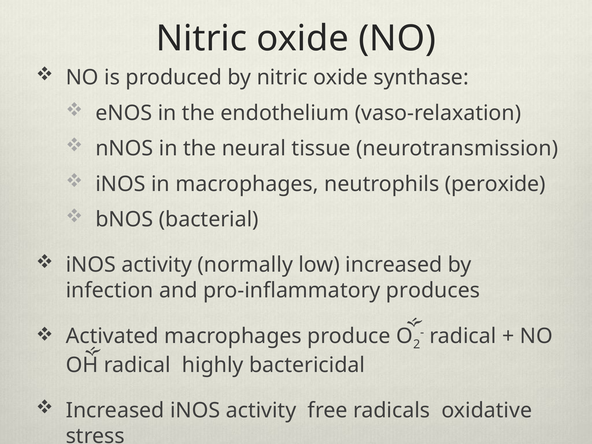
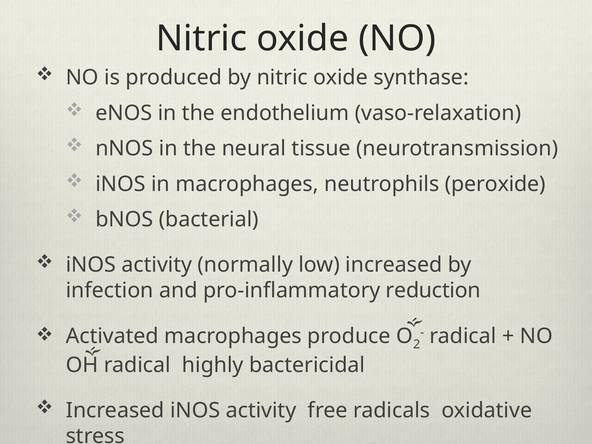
produces: produces -> reduction
